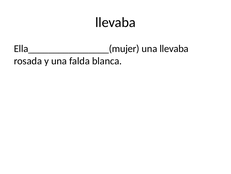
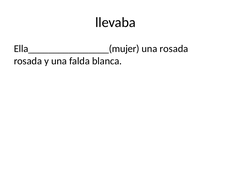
una llevaba: llevaba -> rosada
